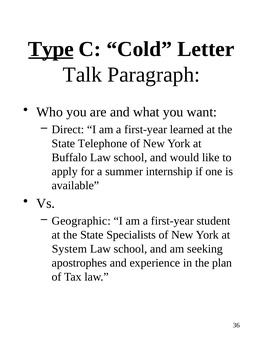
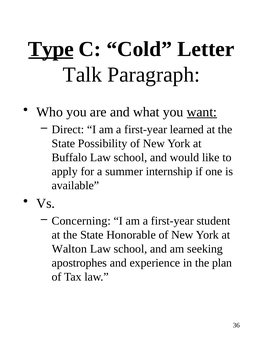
want underline: none -> present
Telephone: Telephone -> Possibility
Geographic: Geographic -> Concerning
Specialists: Specialists -> Honorable
System: System -> Walton
